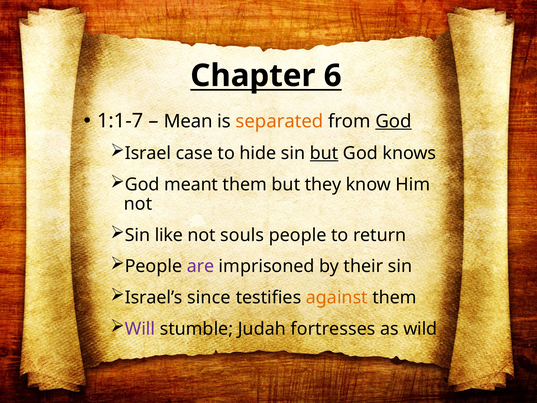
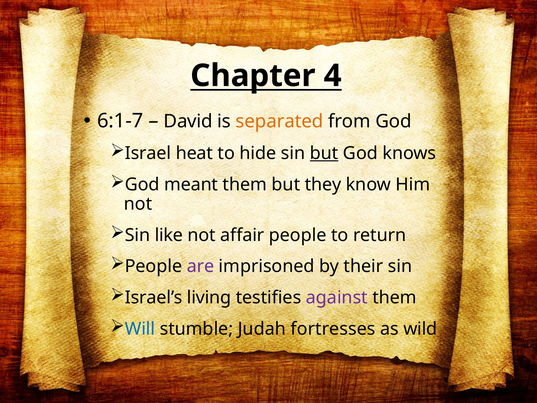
6: 6 -> 4
1:1-7: 1:1-7 -> 6:1-7
Mean: Mean -> David
God at (394, 121) underline: present -> none
case: case -> heat
souls: souls -> affair
since: since -> living
against colour: orange -> purple
Will colour: purple -> blue
